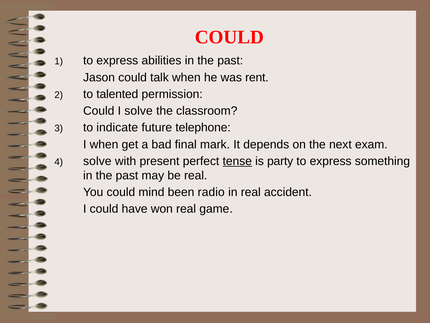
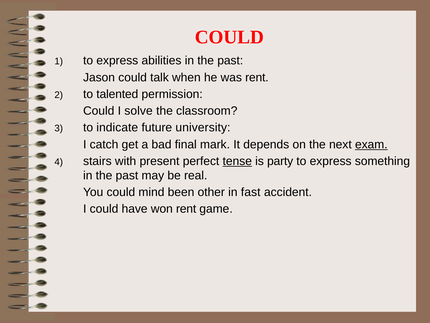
telephone: telephone -> university
I when: when -> catch
exam underline: none -> present
solve at (97, 161): solve -> stairs
radio: radio -> other
in real: real -> fast
won real: real -> rent
